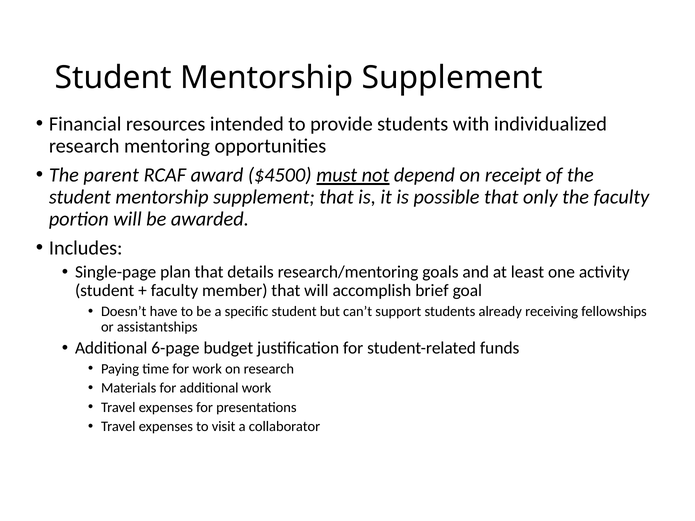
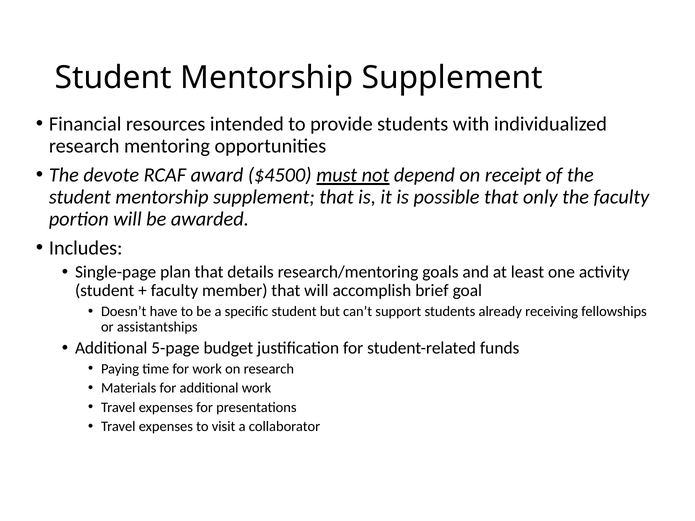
parent: parent -> devote
6-page: 6-page -> 5-page
